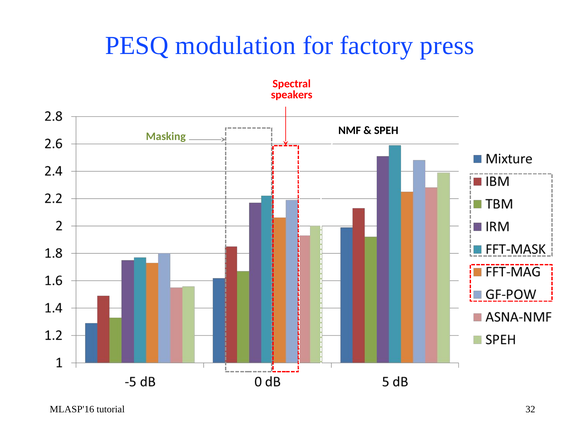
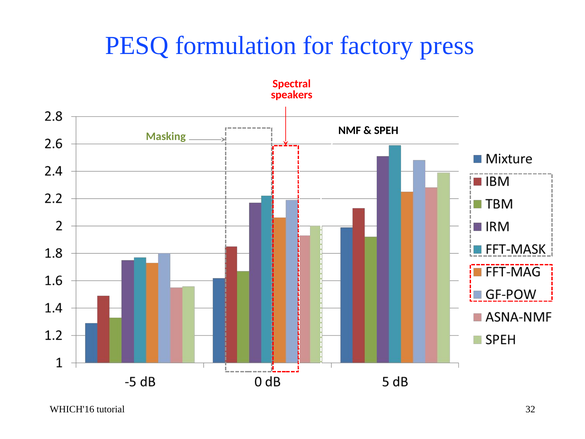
modulation: modulation -> formulation
MLASP'16: MLASP'16 -> WHICH'16
